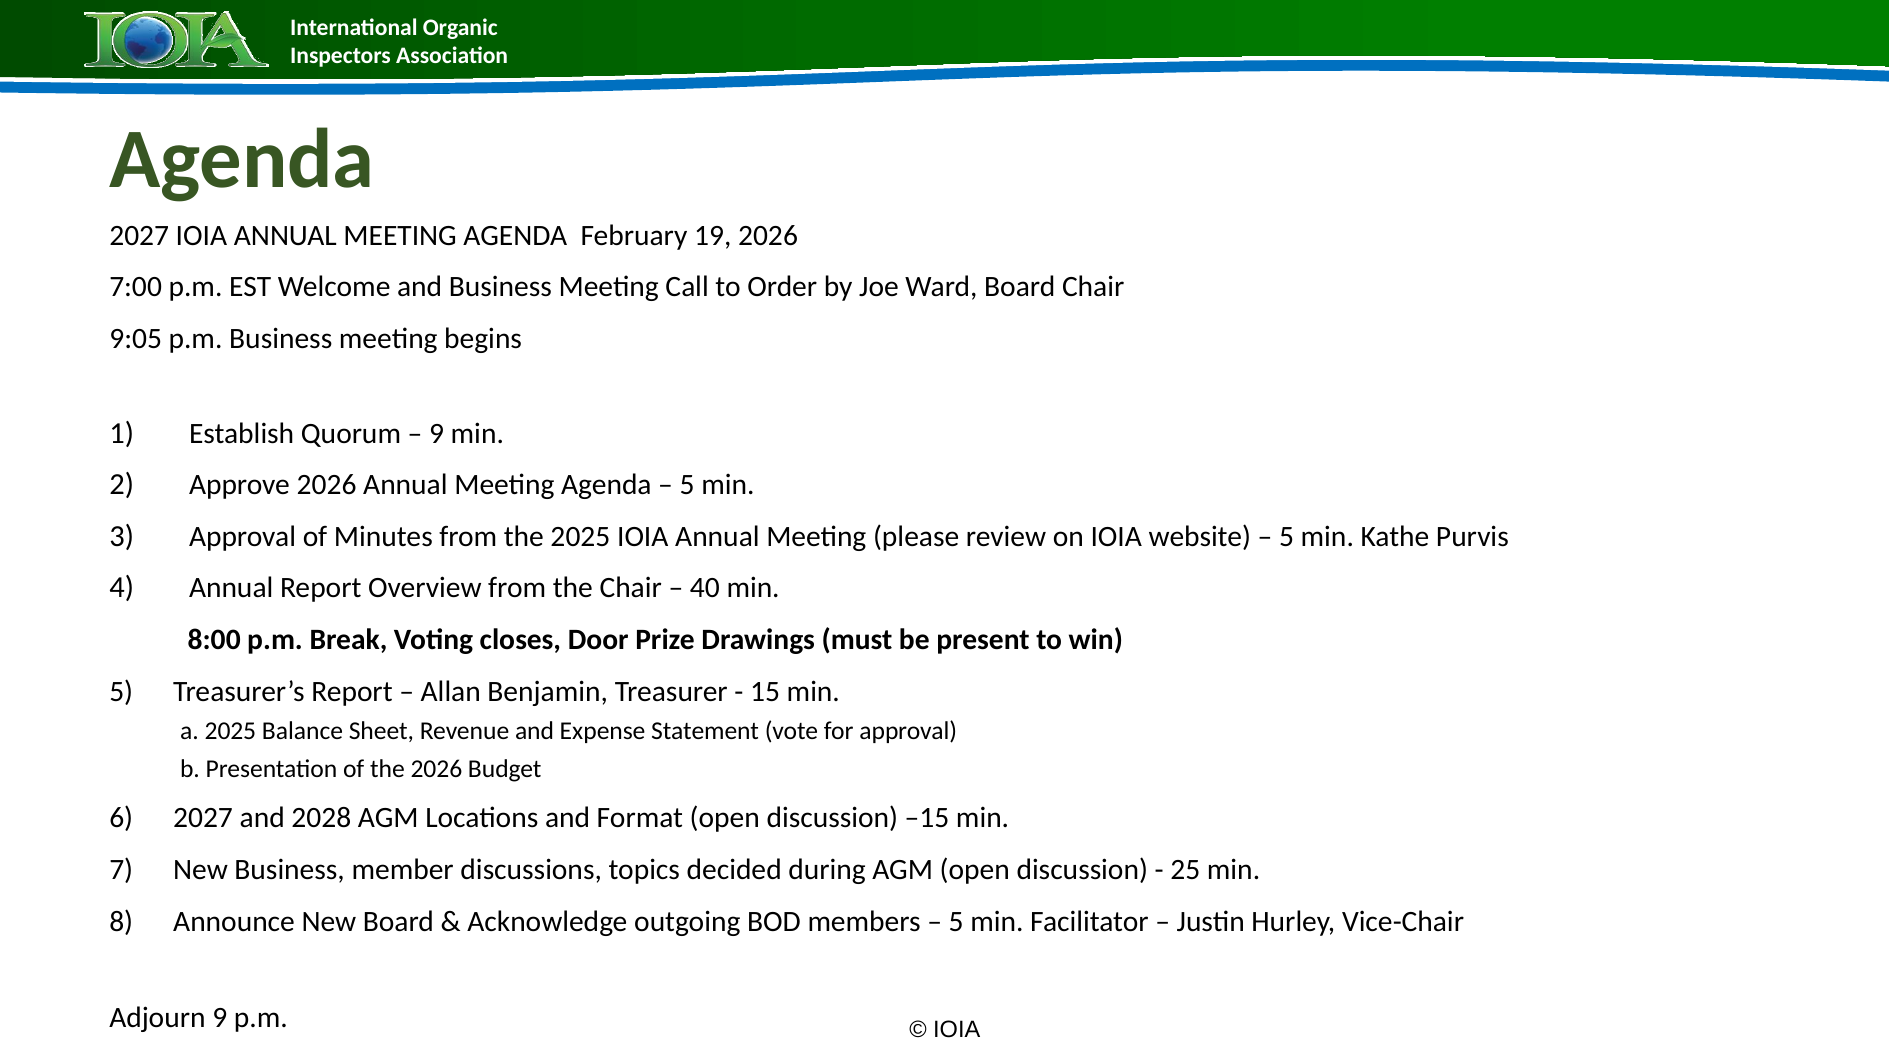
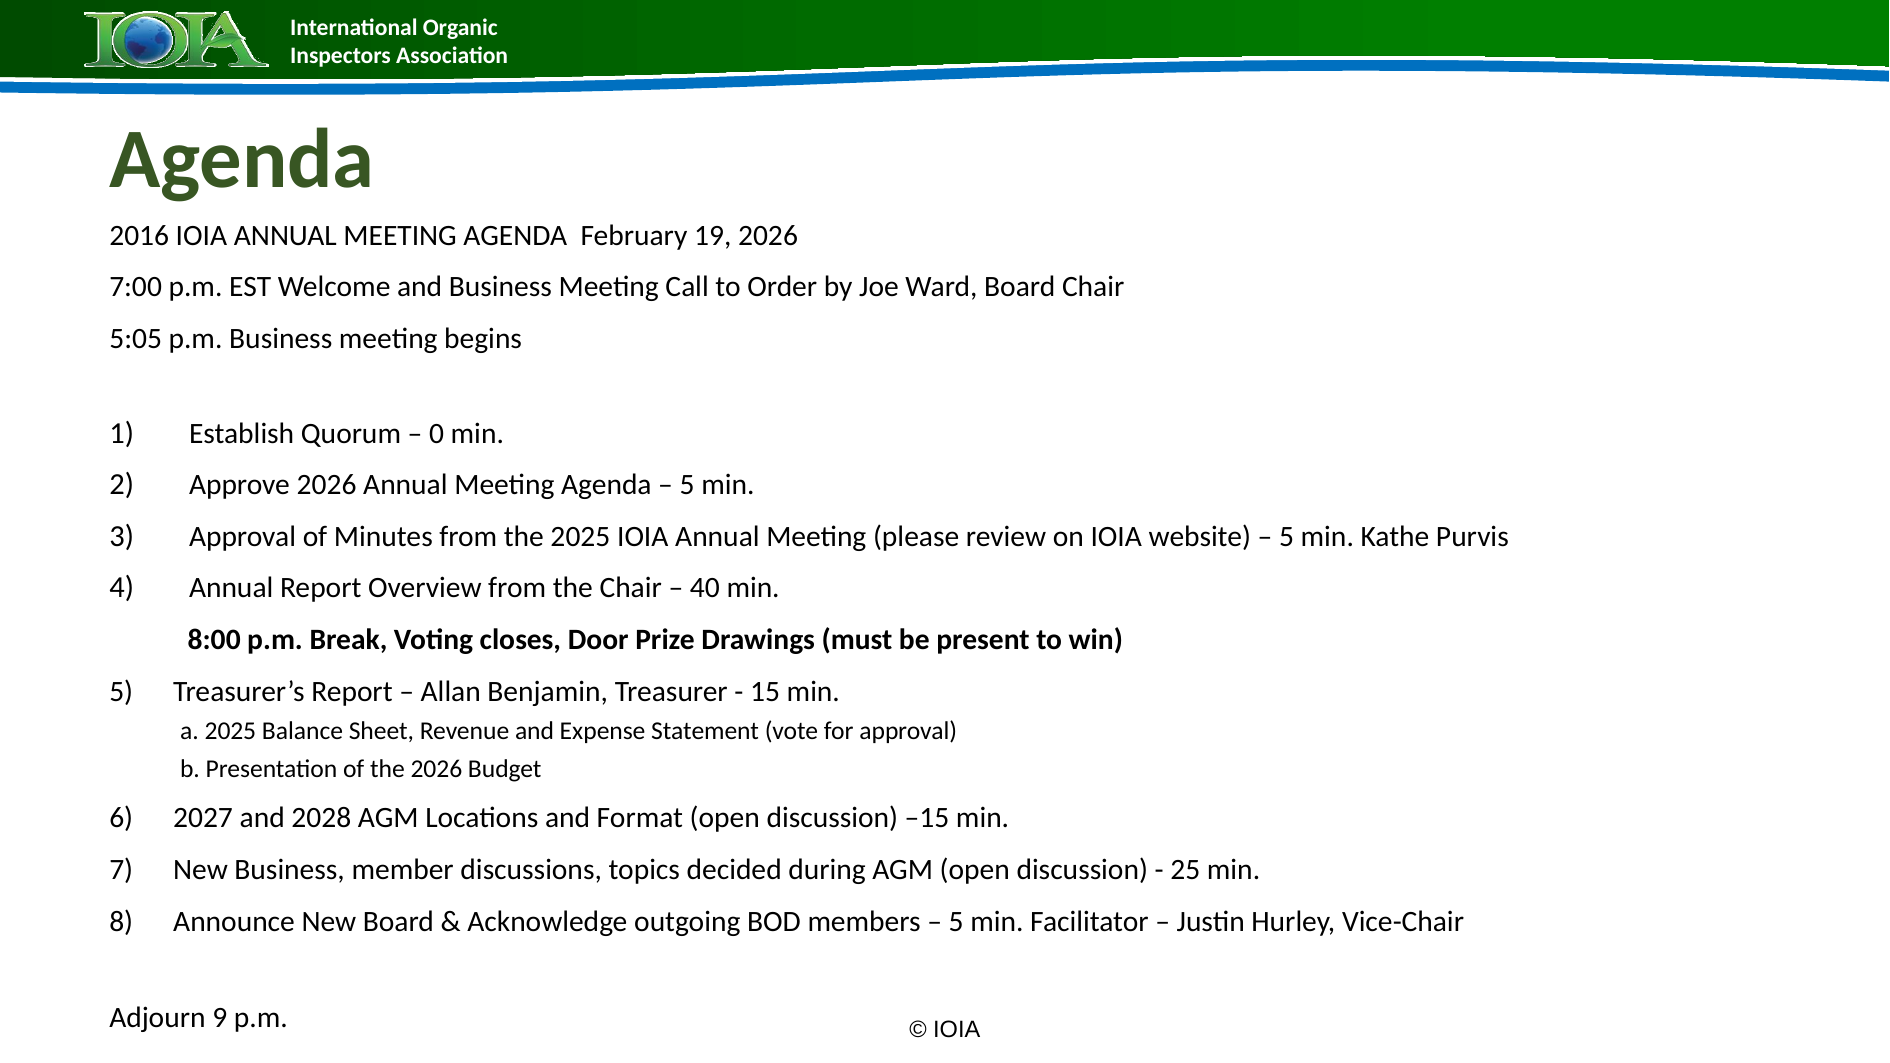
2027 at (139, 235): 2027 -> 2016
9:05: 9:05 -> 5:05
9 at (437, 433): 9 -> 0
